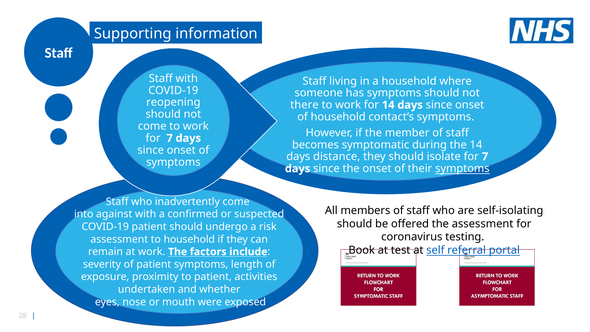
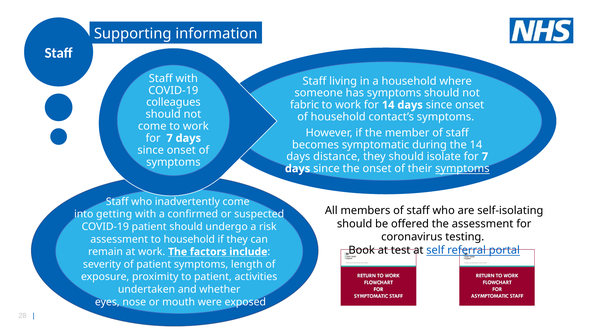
reopening: reopening -> colleagues
there: there -> fabric
against: against -> getting
